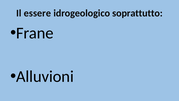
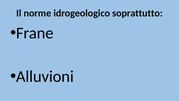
essere: essere -> norme
